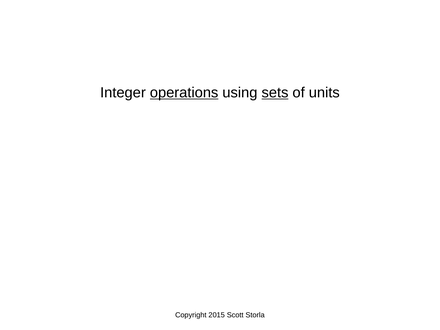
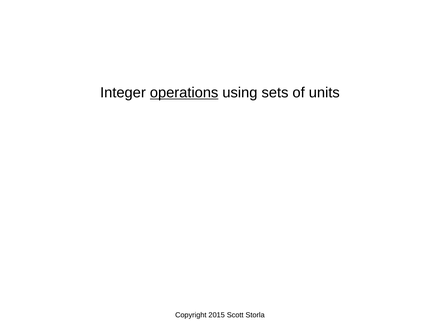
sets underline: present -> none
